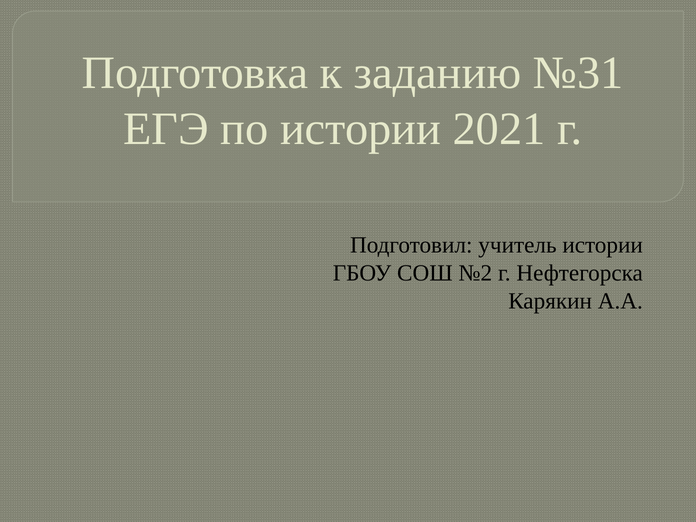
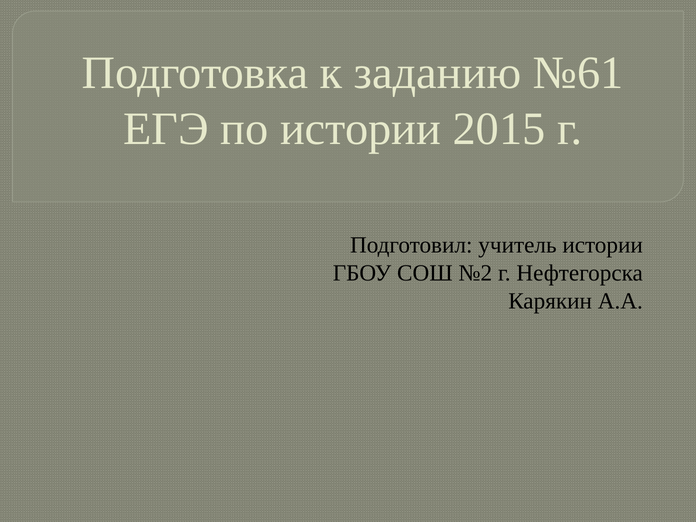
№31: №31 -> №61
2021: 2021 -> 2015
